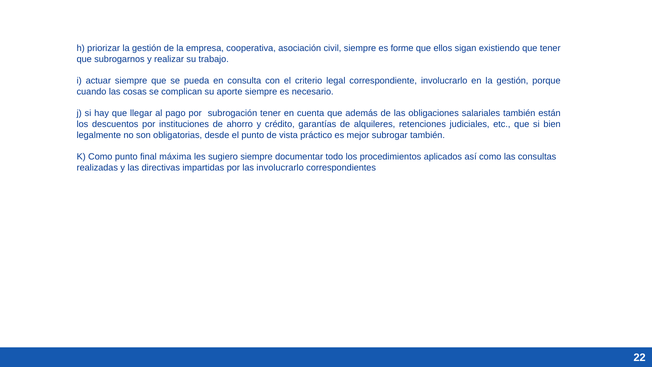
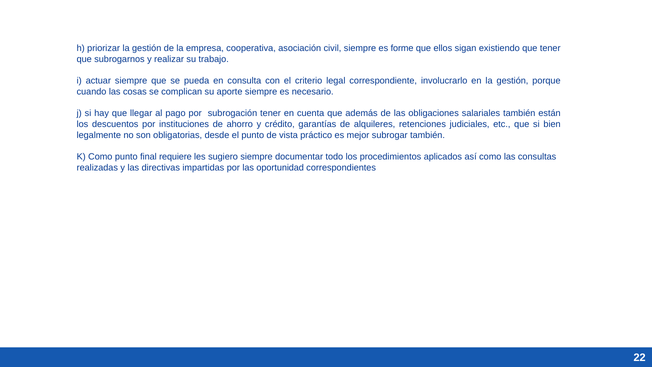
máxima: máxima -> requiere
las involucrarlo: involucrarlo -> oportunidad
